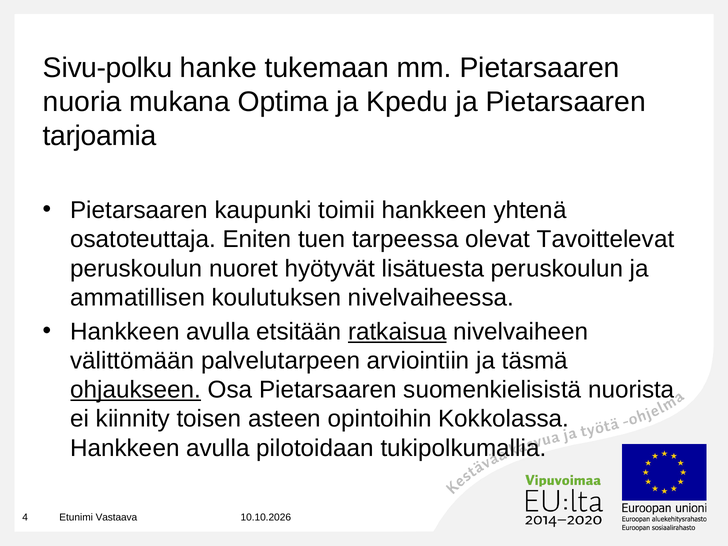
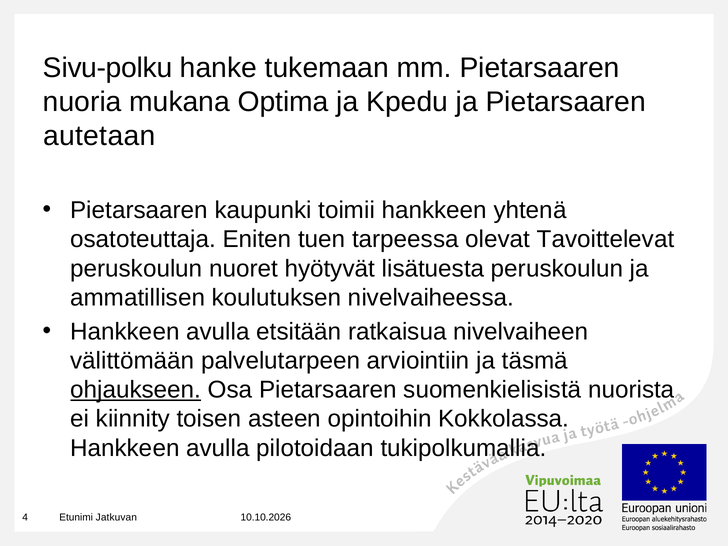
tarjoamia: tarjoamia -> autetaan
ratkaisua underline: present -> none
Vastaava: Vastaava -> Jatkuvan
